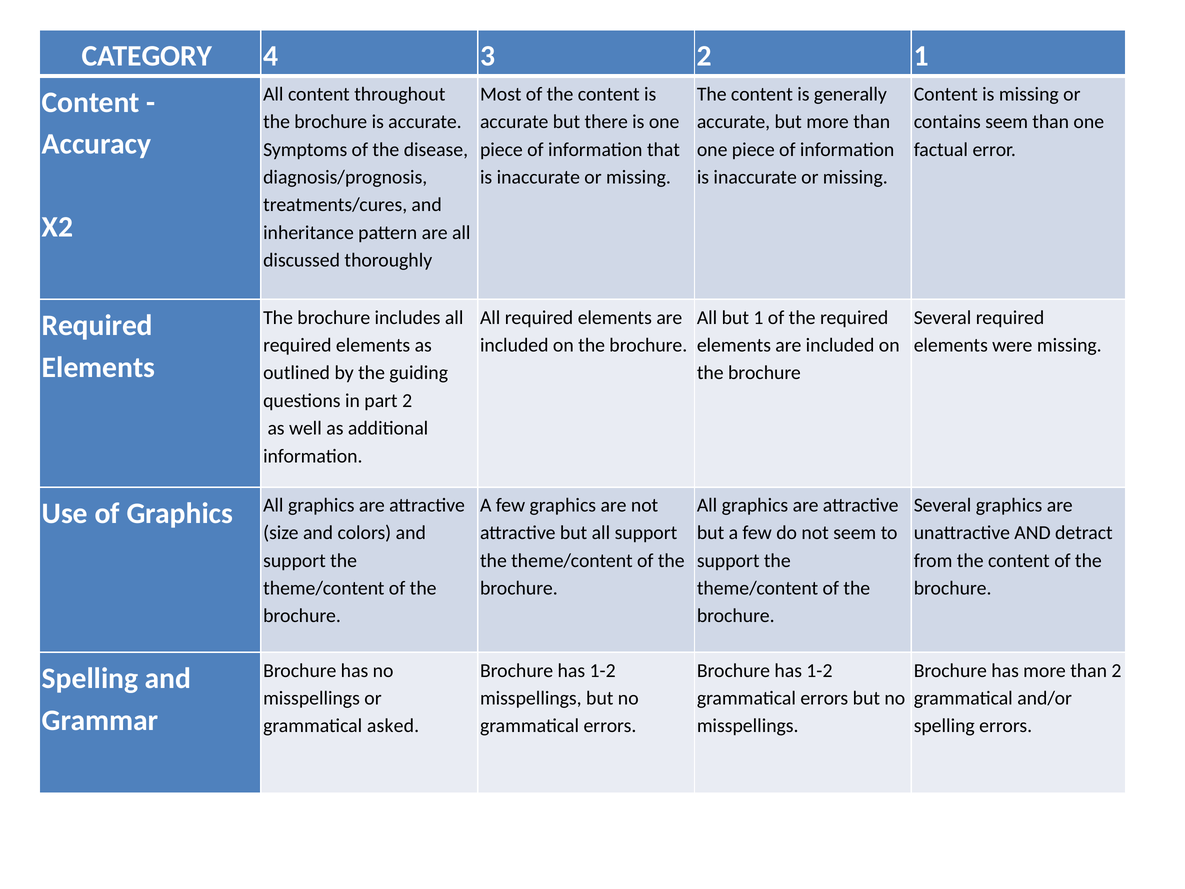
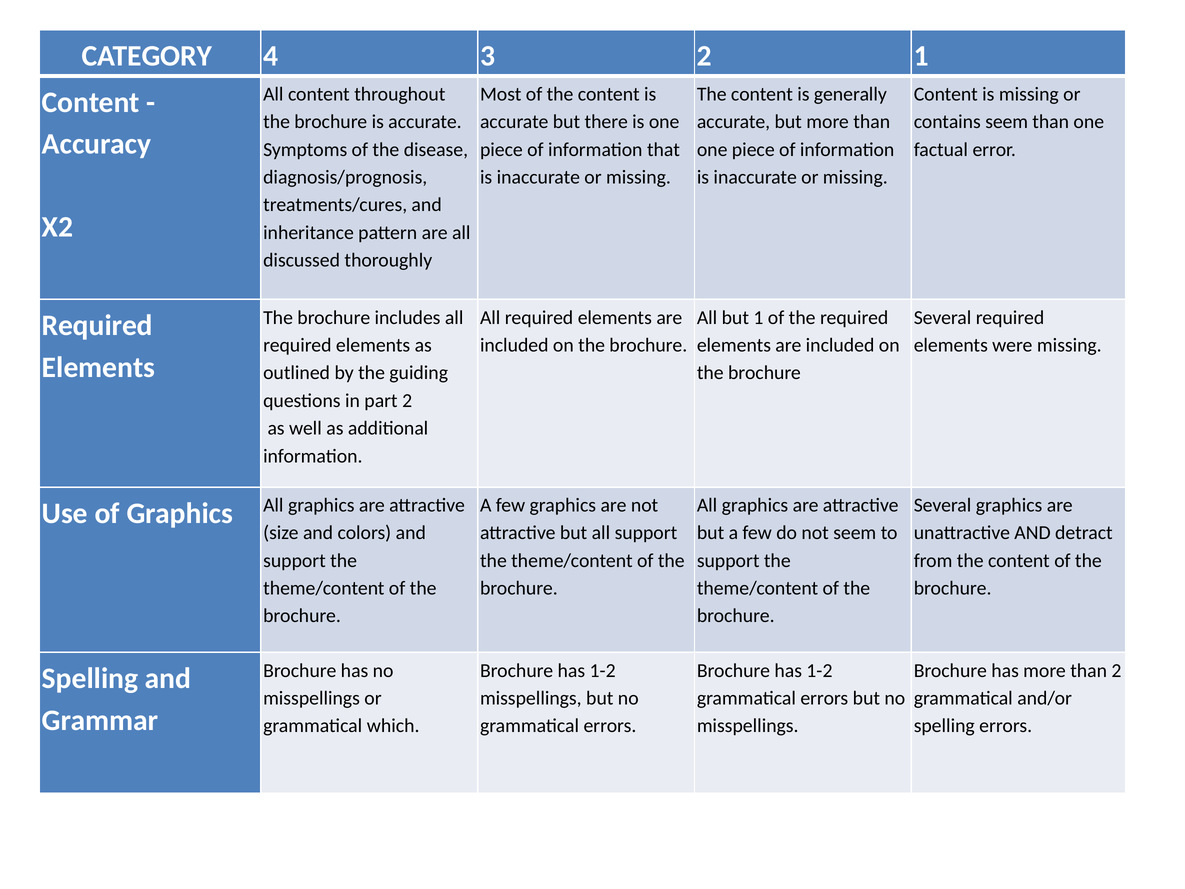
asked: asked -> which
